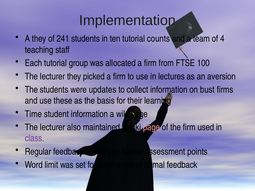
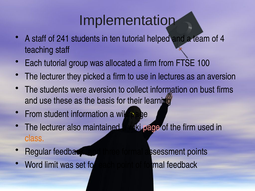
A they: they -> staff
counts: counts -> helped
were updates: updates -> aversion
Time at (33, 114): Time -> From
class colour: purple -> orange
